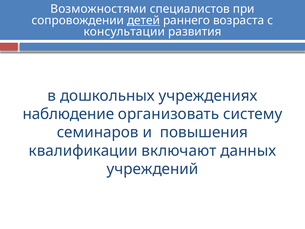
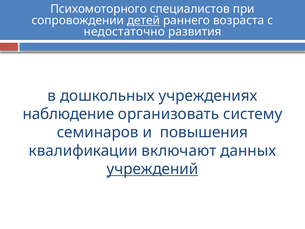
Возможностями: Возможностями -> Психомоторного
консультации: консультации -> недостаточно
учреждений underline: none -> present
